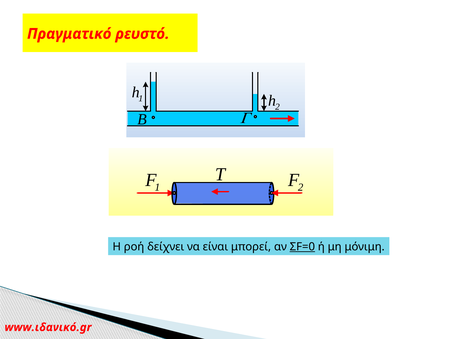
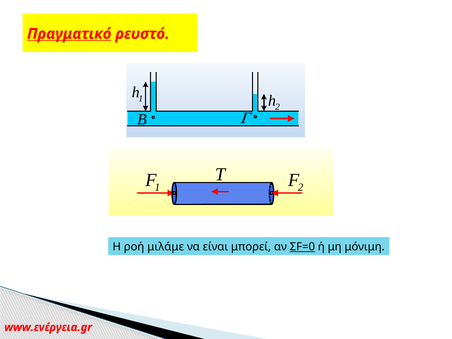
Πραγματικό underline: none -> present
δείχνει: δείχνει -> μιλάμε
www.ιδανικό.gr: www.ιδανικό.gr -> www.ενέργεια.gr
